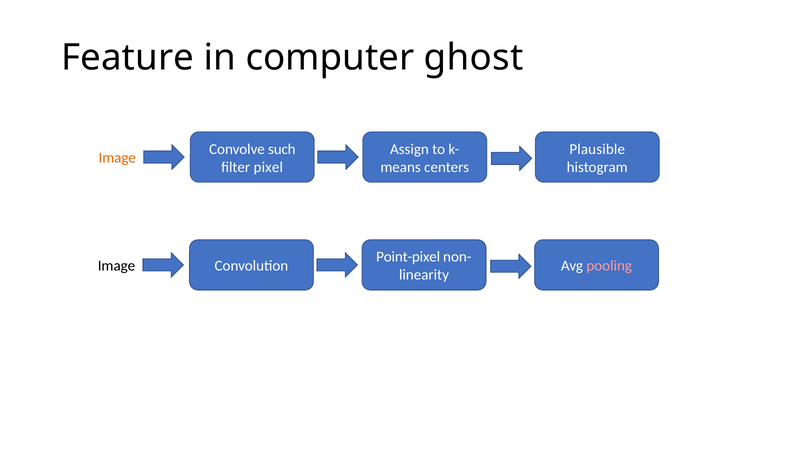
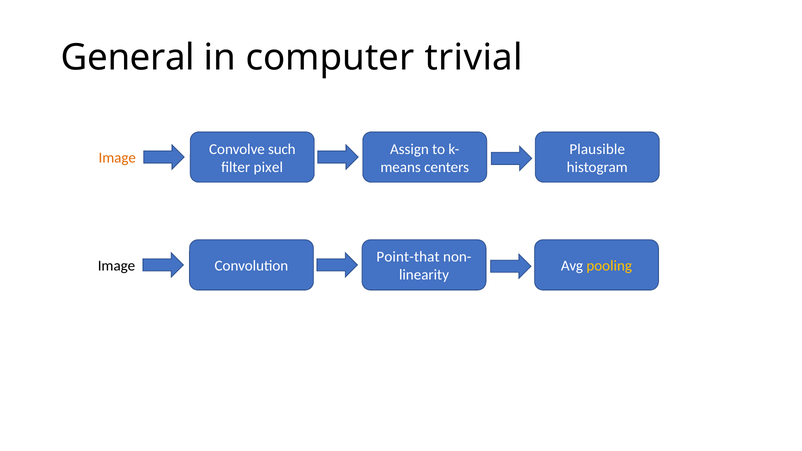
Feature: Feature -> General
ghost: ghost -> trivial
Point-pixel: Point-pixel -> Point-that
pooling colour: pink -> yellow
